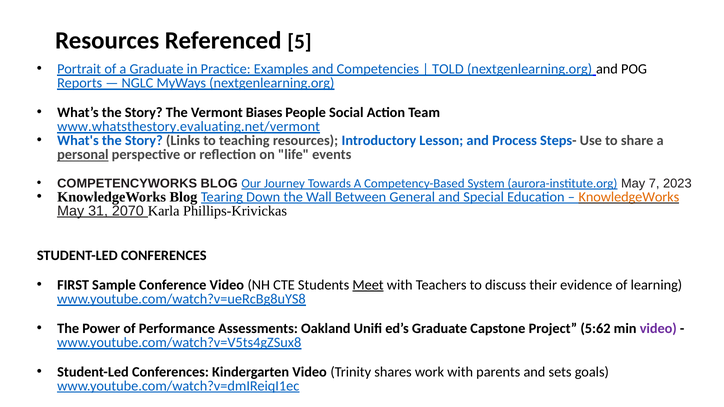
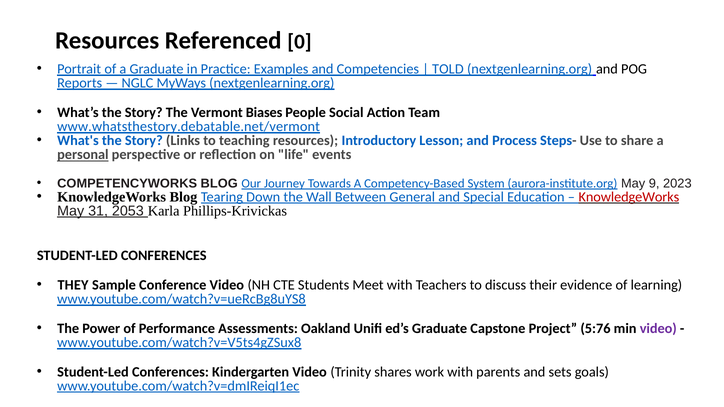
5: 5 -> 0
www.whatsthestory.evaluating.net/vermont: www.whatsthestory.evaluating.net/vermont -> www.whatsthestory.debatable.net/vermont
7: 7 -> 9
KnowledgeWorks at (629, 197) colour: orange -> red
2070: 2070 -> 2053
FIRST: FIRST -> THEY
Meet underline: present -> none
5:62: 5:62 -> 5:76
